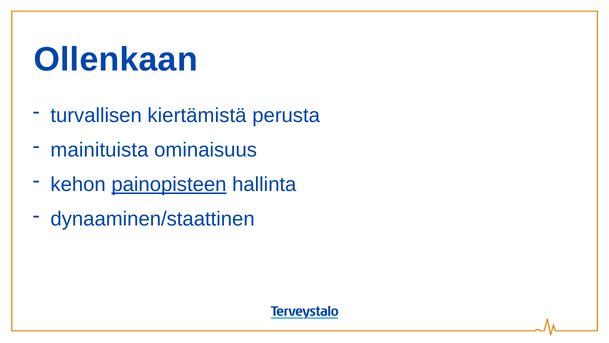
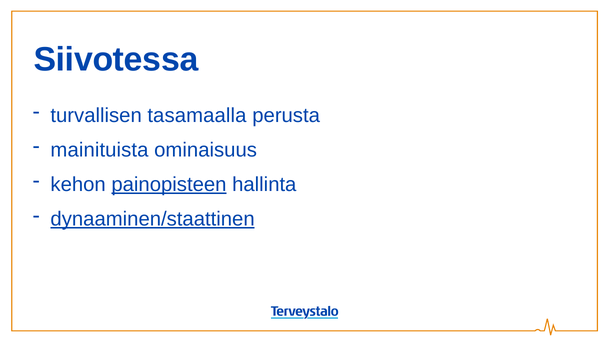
Ollenkaan: Ollenkaan -> Siivotessa
kiertämistä: kiertämistä -> tasamaalla
dynaaminen/staattinen underline: none -> present
